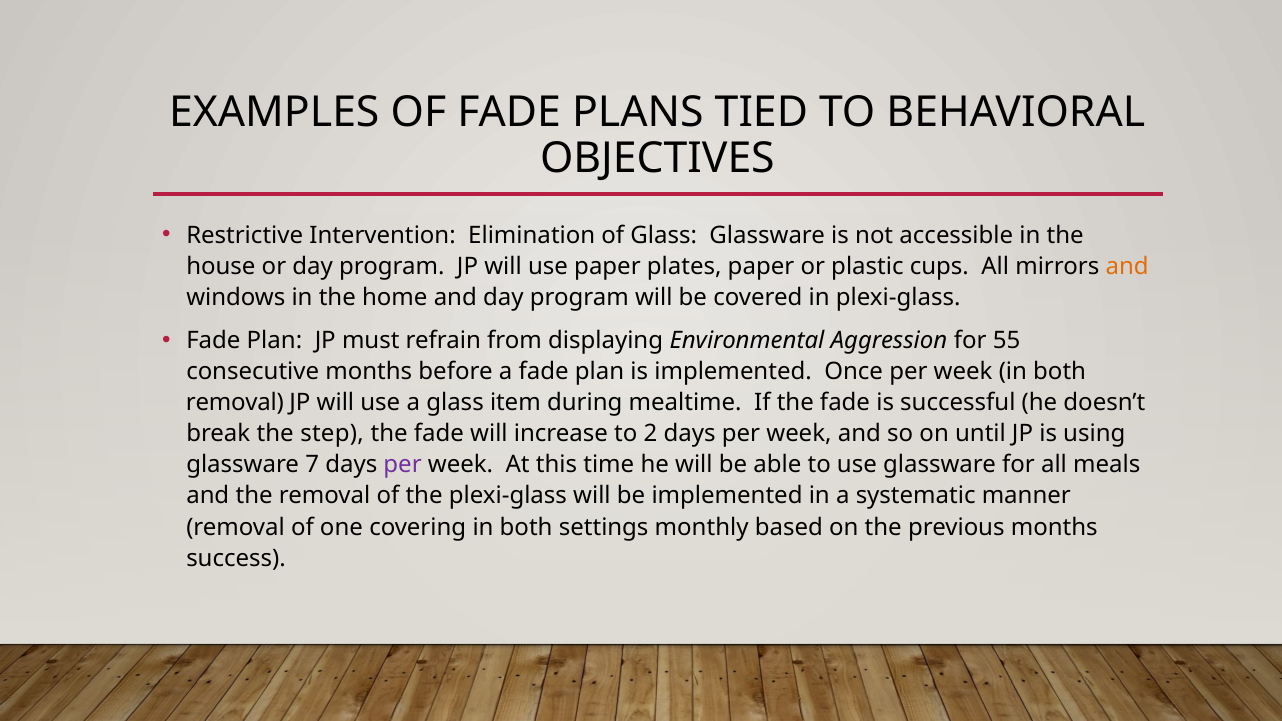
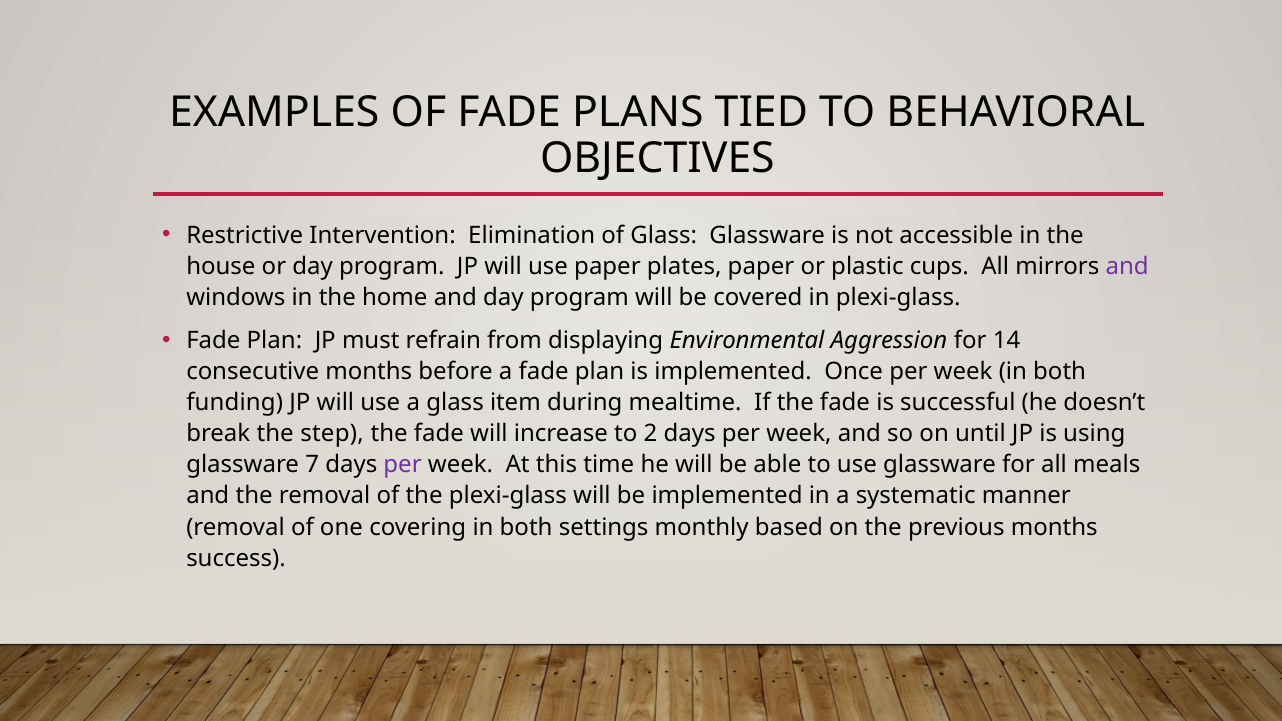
and at (1127, 266) colour: orange -> purple
55: 55 -> 14
removal at (235, 403): removal -> funding
